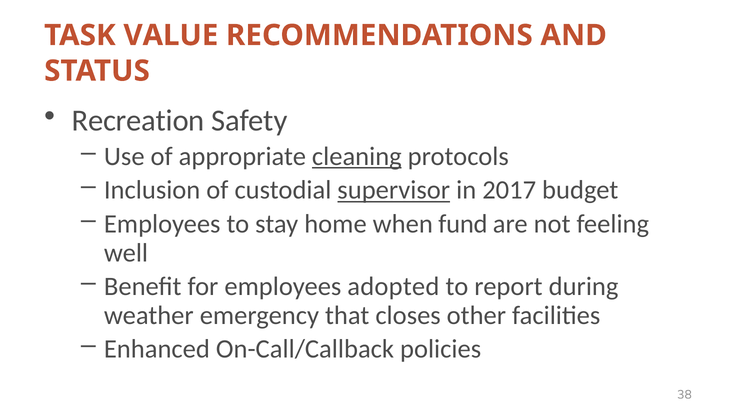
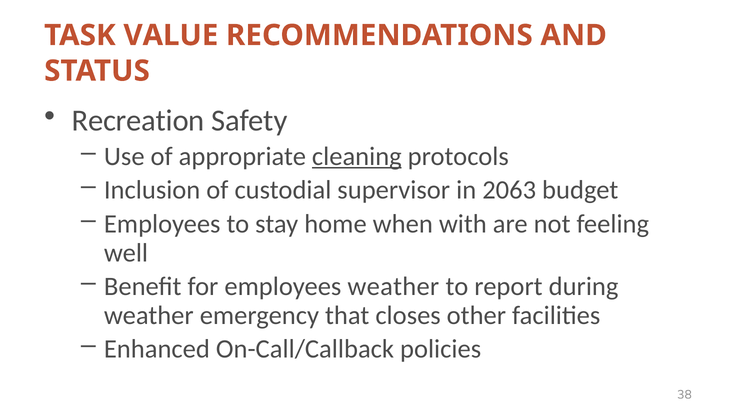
supervisor underline: present -> none
2017: 2017 -> 2063
fund: fund -> with
employees adopted: adopted -> weather
